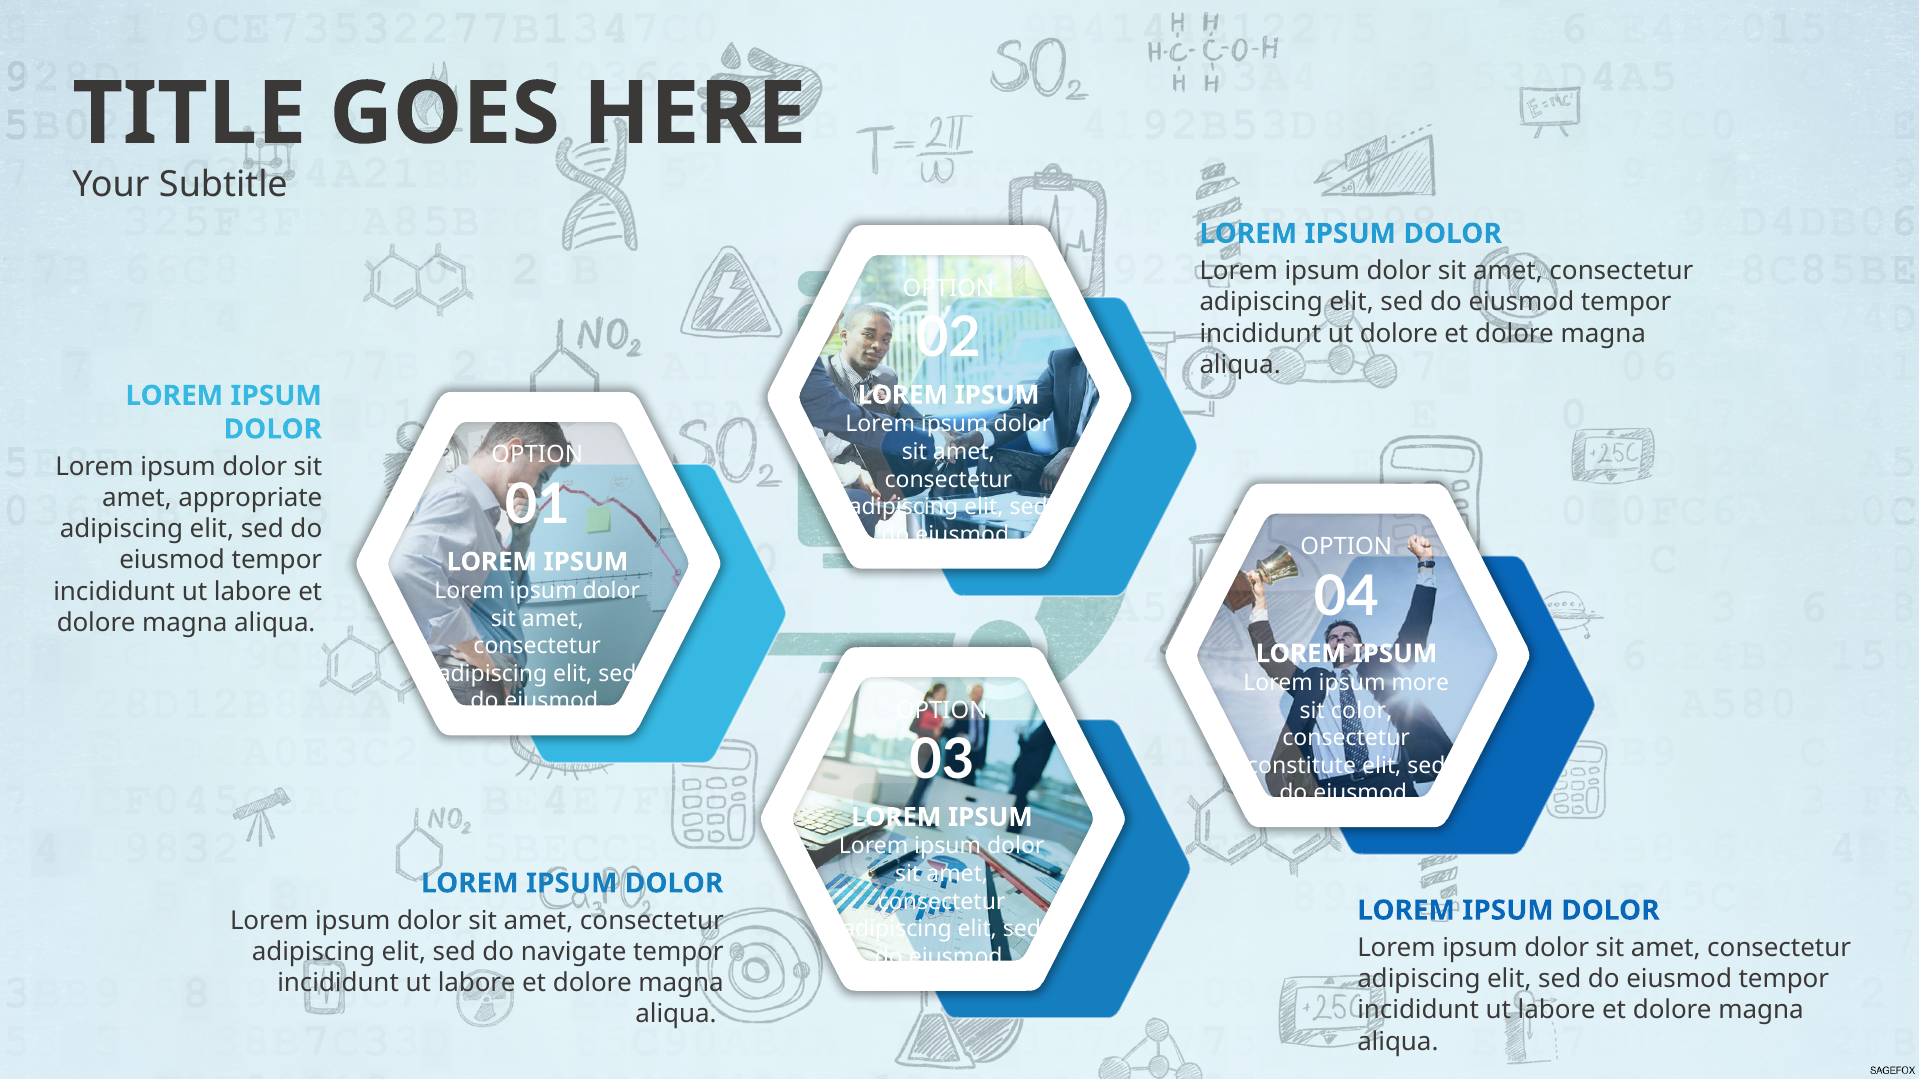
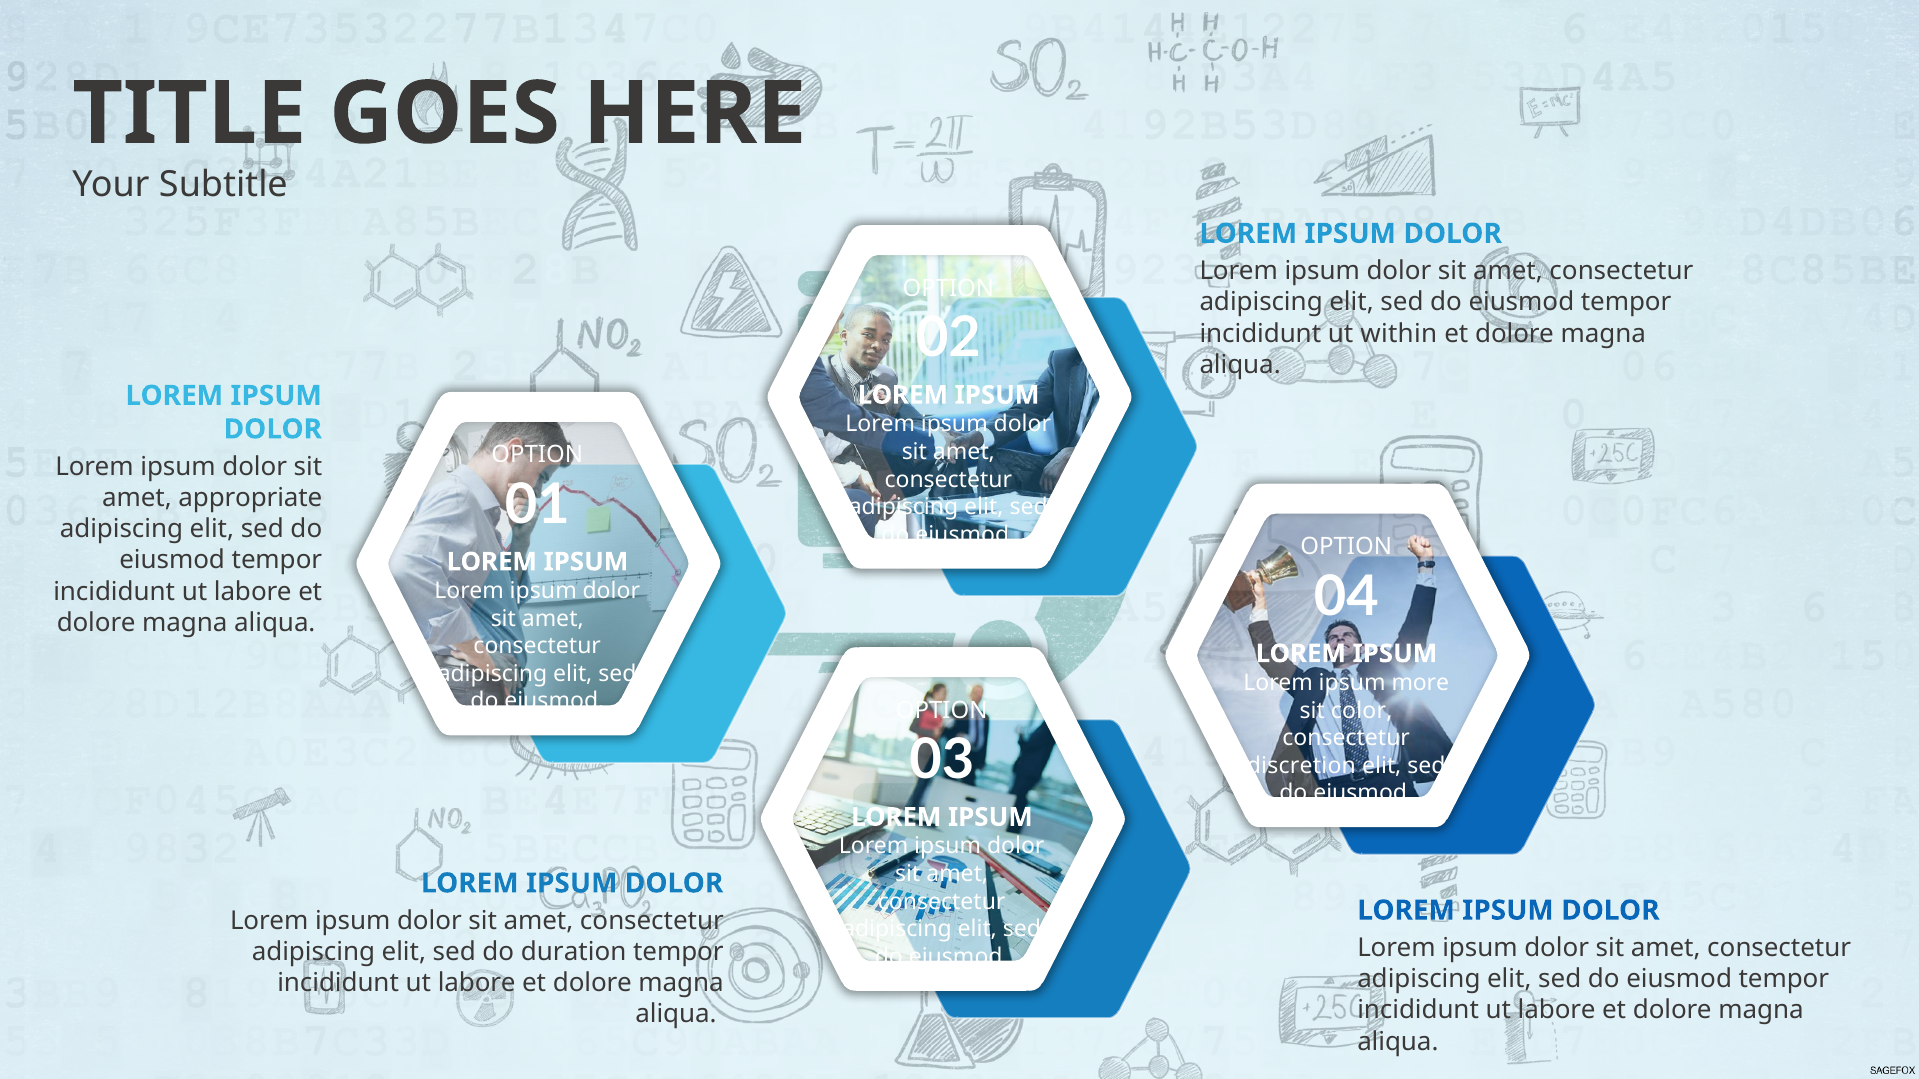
ut dolore: dolore -> within
constitute: constitute -> discretion
navigate: navigate -> duration
